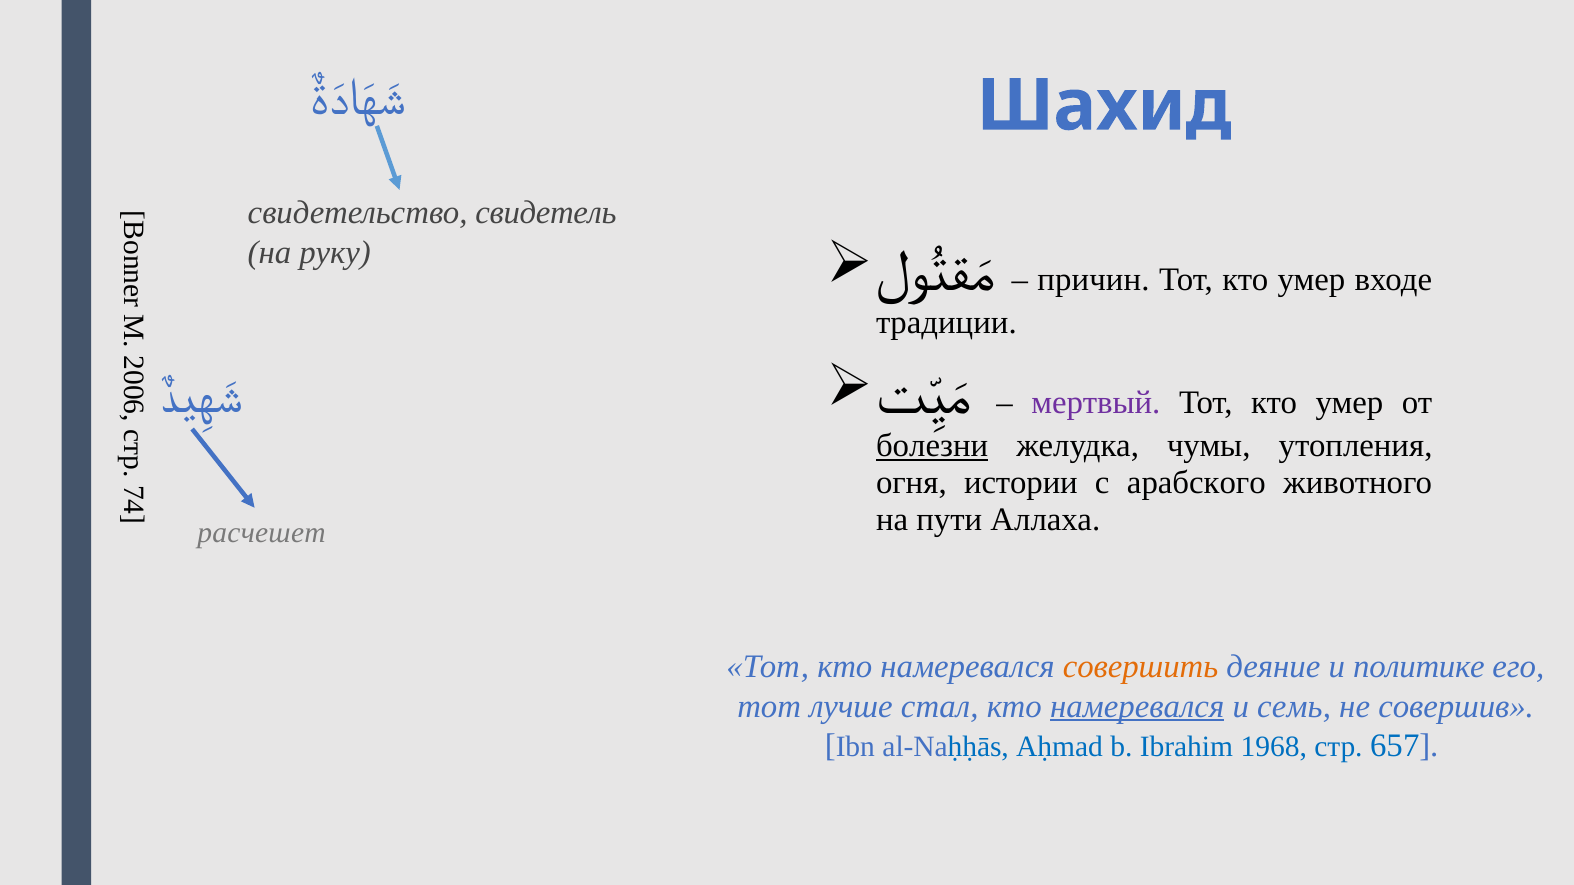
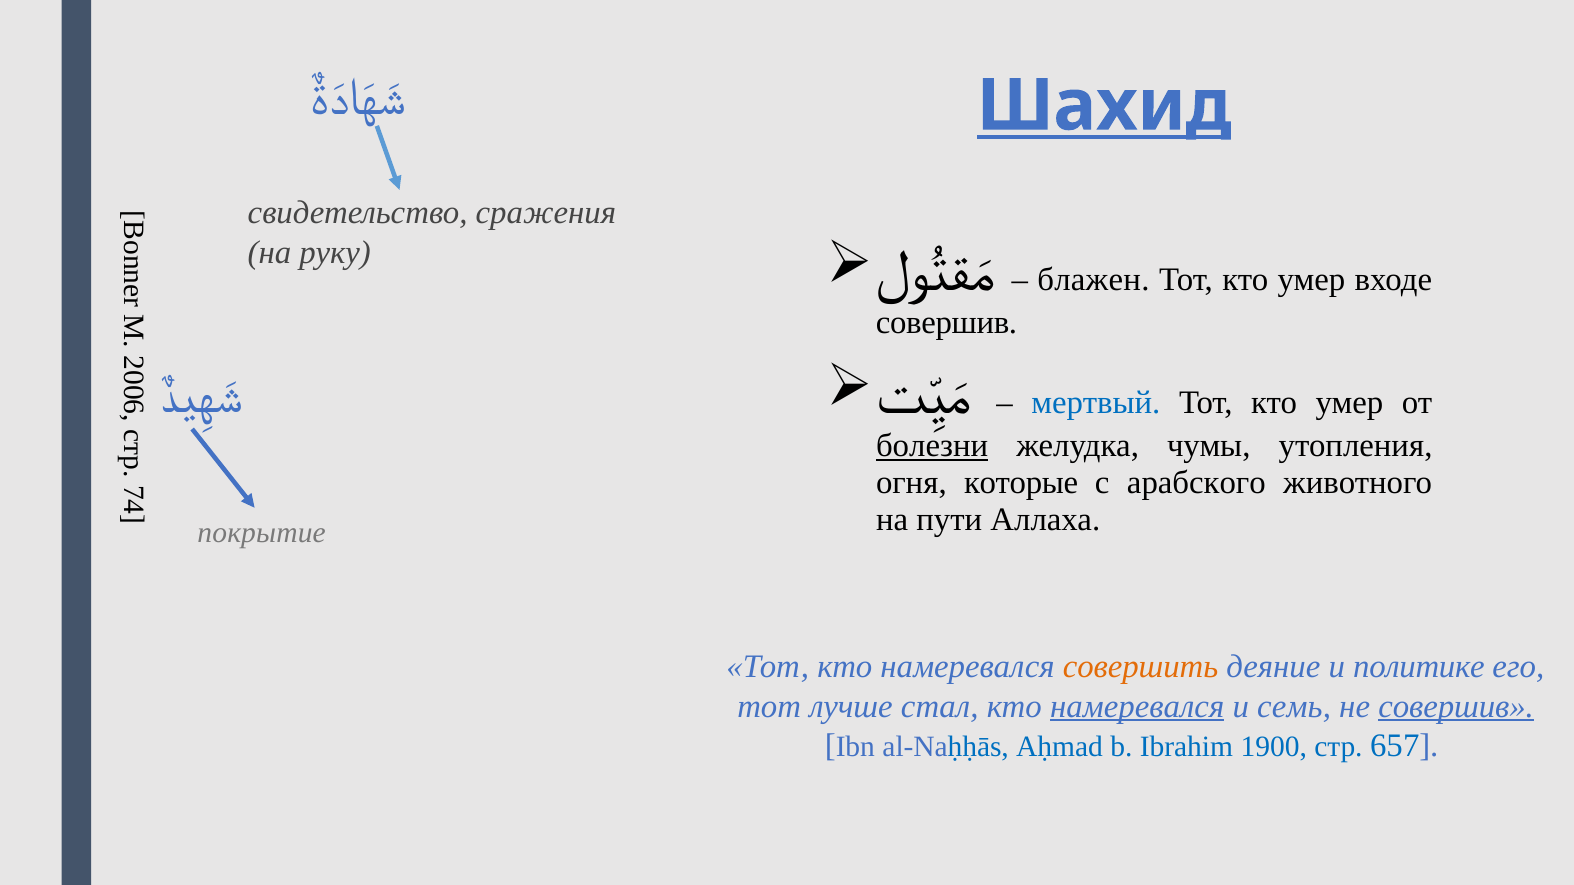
Шахид underline: none -> present
свидетель: свидетель -> сражения
причин: причин -> блажен
традиции at (946, 322): традиции -> совершив
мертвый colour: purple -> blue
истории: истории -> которые
расчешет: расчешет -> покрытие
совершив at (1456, 707) underline: none -> present
1968: 1968 -> 1900
